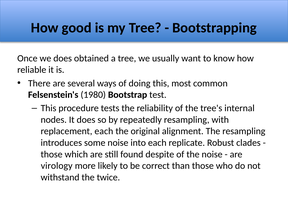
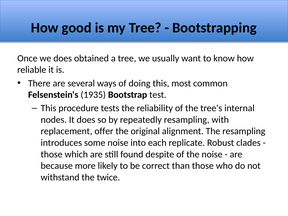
1980: 1980 -> 1935
replacement each: each -> offer
virology: virology -> because
